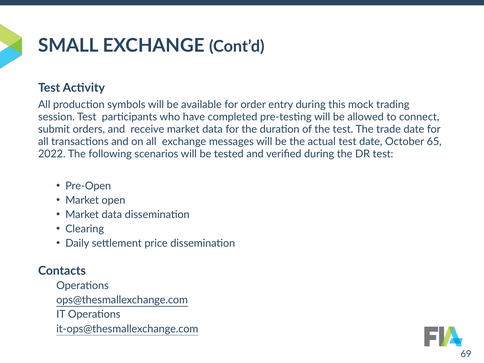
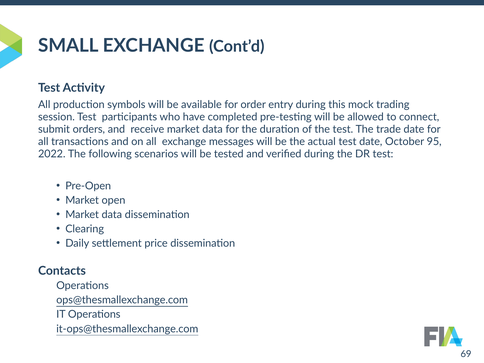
65: 65 -> 95
